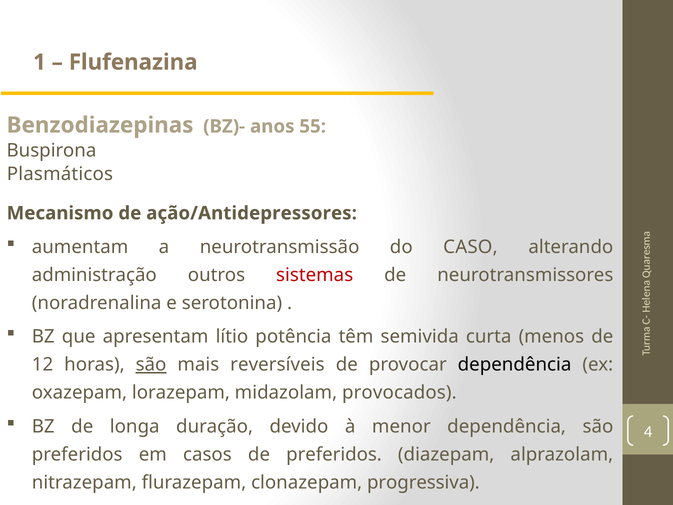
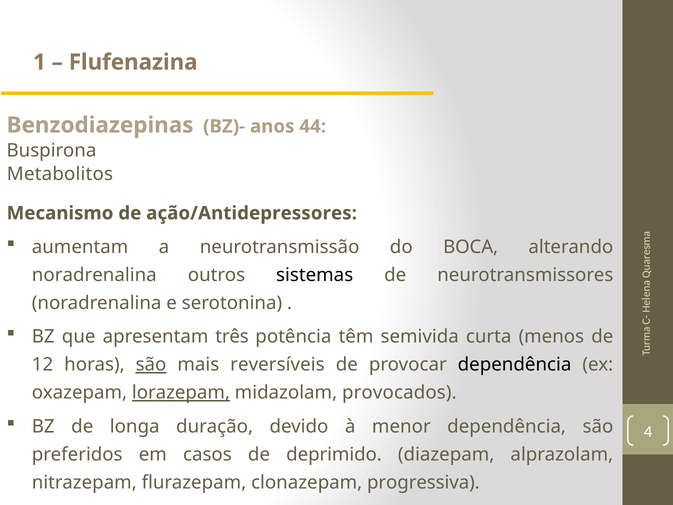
55: 55 -> 44
Plasmáticos: Plasmáticos -> Metabolitos
CASO: CASO -> BOCA
administração at (94, 275): administração -> noradrenalina
sistemas colour: red -> black
lítio: lítio -> três
lorazepam underline: none -> present
de preferidos: preferidos -> deprimido
